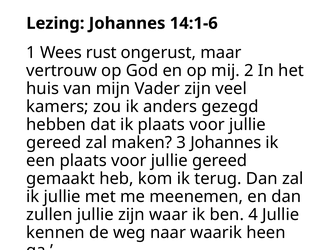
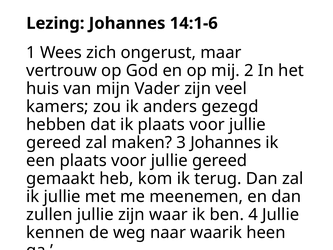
rust: rust -> zich
